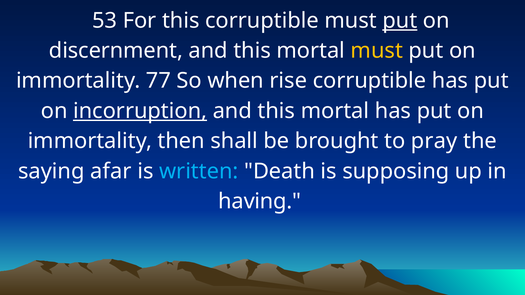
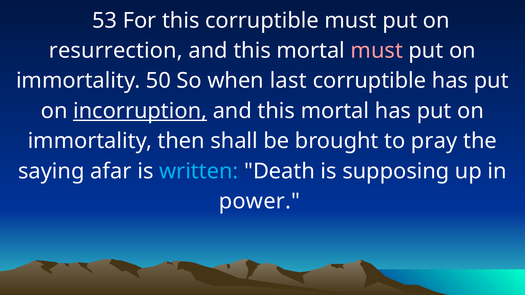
put at (400, 20) underline: present -> none
discernment: discernment -> resurrection
must at (377, 51) colour: yellow -> pink
77: 77 -> 50
rise: rise -> last
having: having -> power
